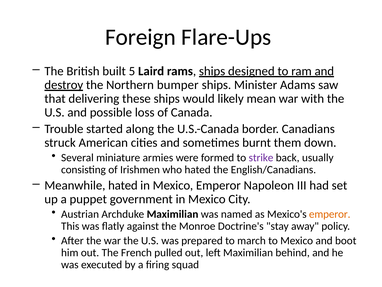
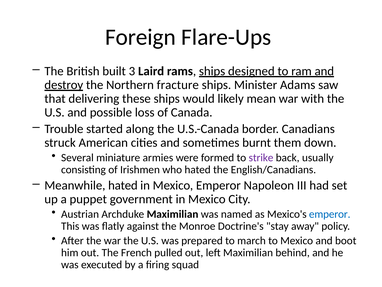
5: 5 -> 3
bumper: bumper -> fracture
emperor at (330, 214) colour: orange -> blue
